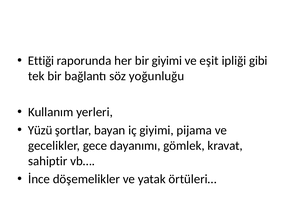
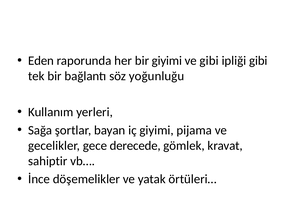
Ettiği: Ettiği -> Eden
ve eşit: eşit -> gibi
Yüzü: Yüzü -> Sağa
dayanımı: dayanımı -> derecede
